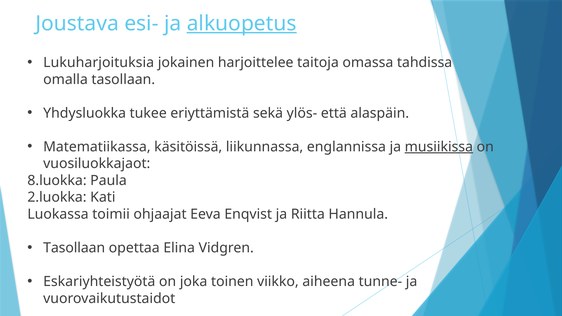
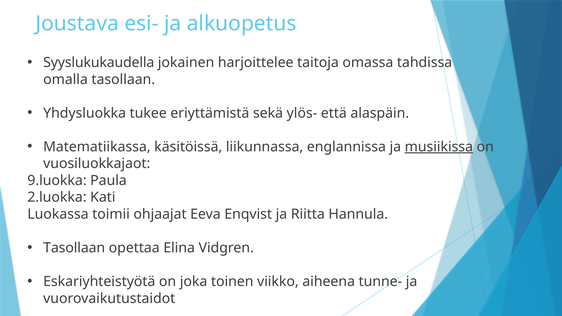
alkuopetus underline: present -> none
Lukuharjoituksia: Lukuharjoituksia -> Syyslukukaudella
8.luokka: 8.luokka -> 9.luokka
